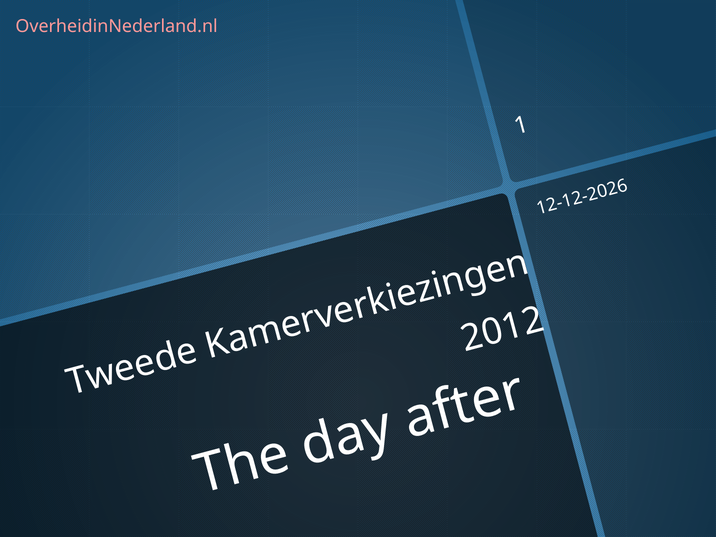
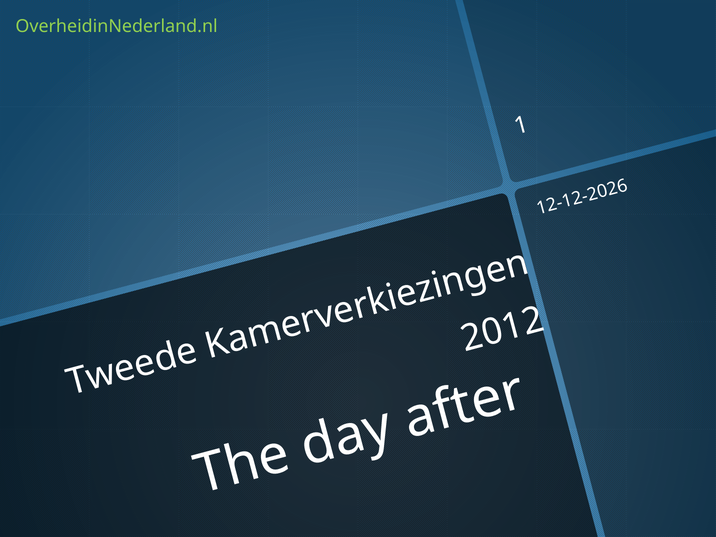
OverheidinNederland.nl colour: pink -> light green
